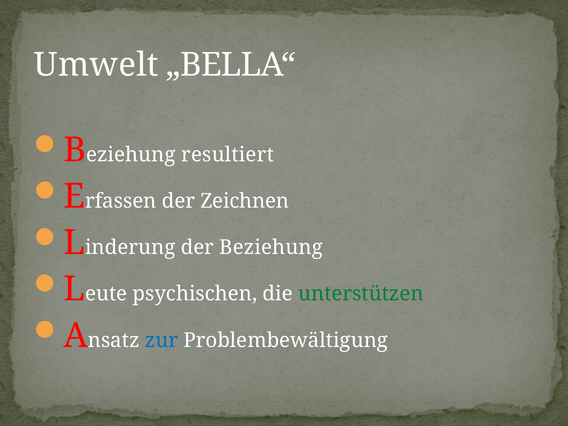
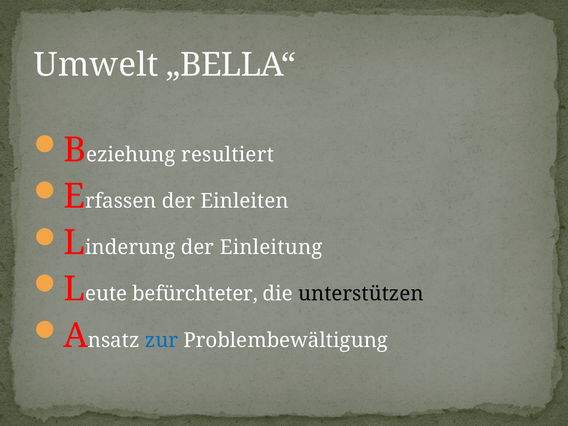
Zeichnen: Zeichnen -> Einleiten
Beziehung: Beziehung -> Einleitung
psychischen: psychischen -> befürchteter
unterstützen colour: green -> black
